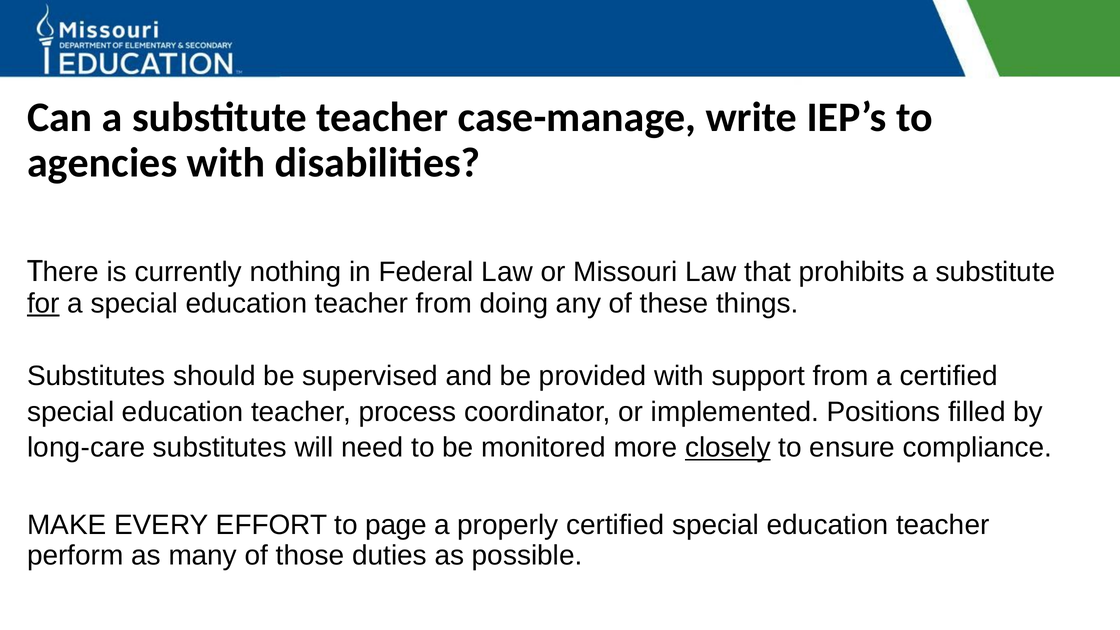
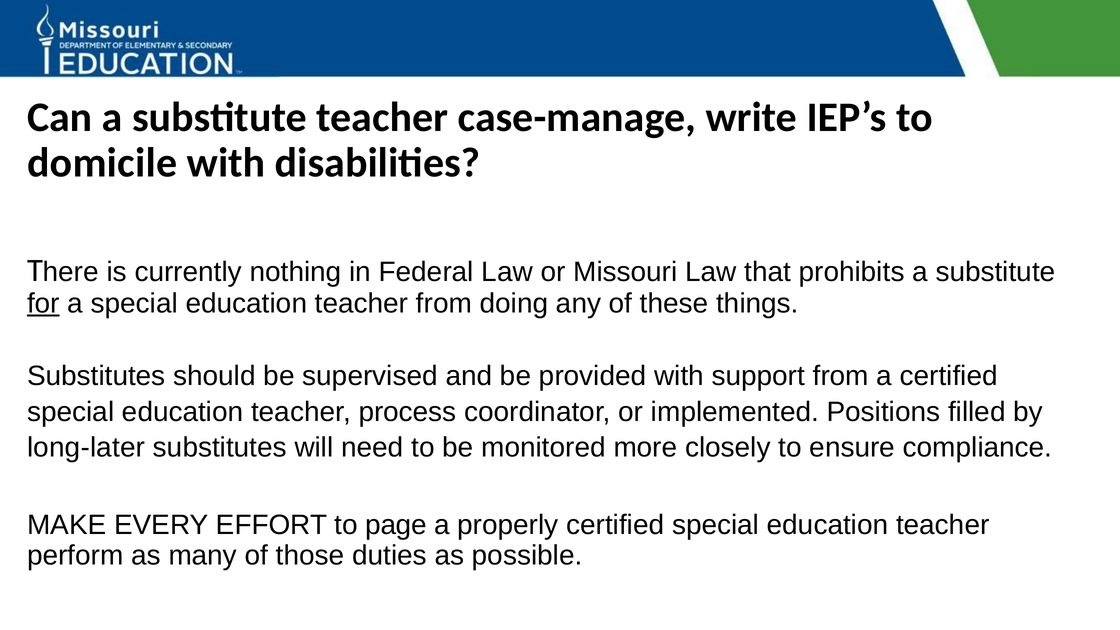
agencies: agencies -> domicile
long-care: long-care -> long-later
closely underline: present -> none
